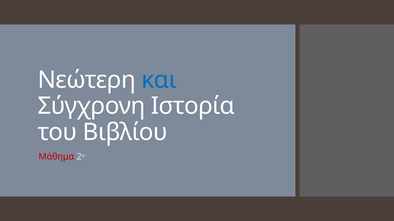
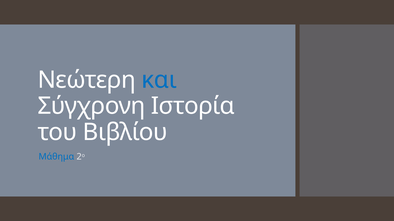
Μάθημα colour: red -> blue
